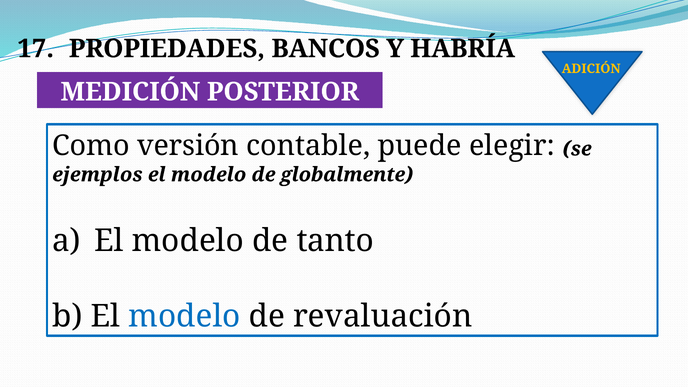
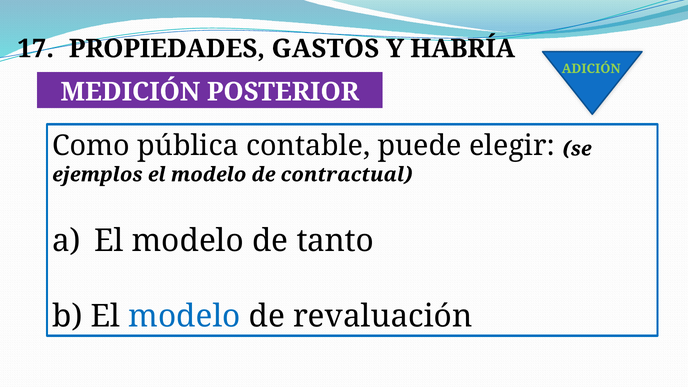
BANCOS: BANCOS -> GASTOS
ADICIÓN colour: yellow -> light green
versión: versión -> pública
globalmente: globalmente -> contractual
